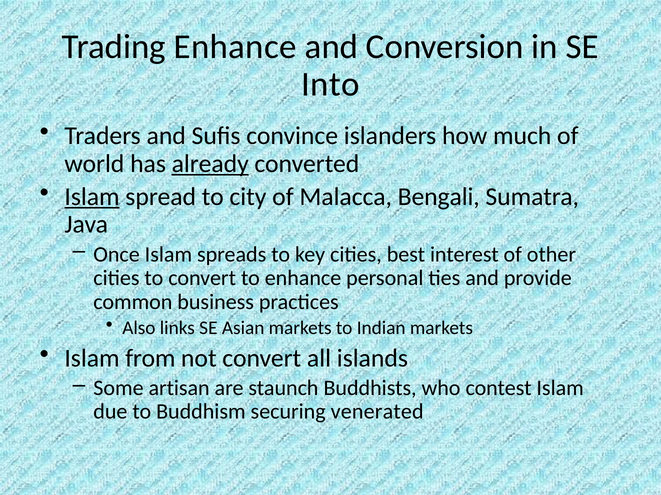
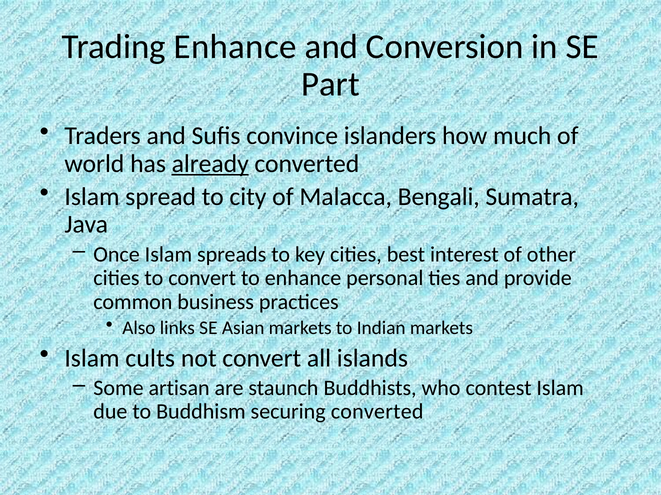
Into: Into -> Part
Islam at (92, 197) underline: present -> none
from: from -> cults
securing venerated: venerated -> converted
